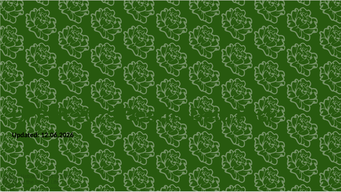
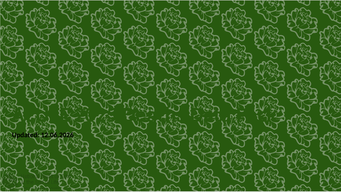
UPPER: UPPER -> ACUTE
